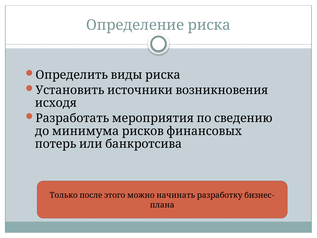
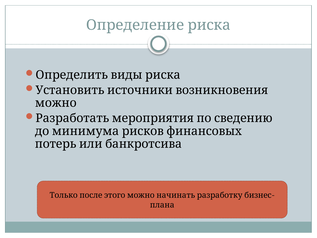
исходя: исходя -> можно
